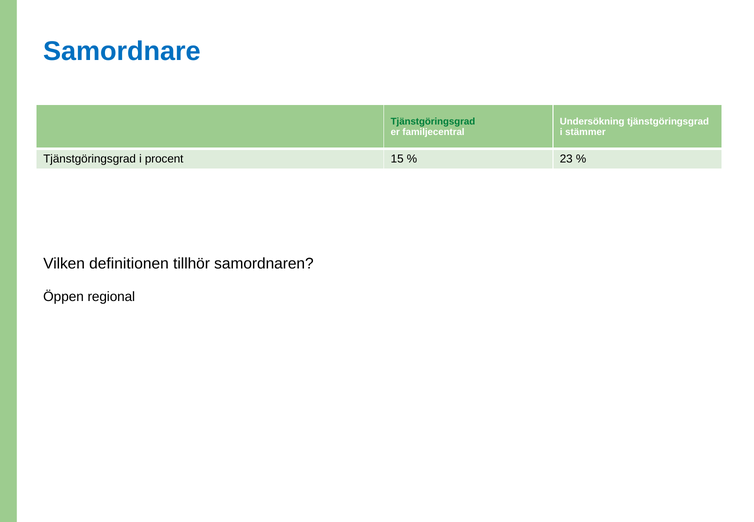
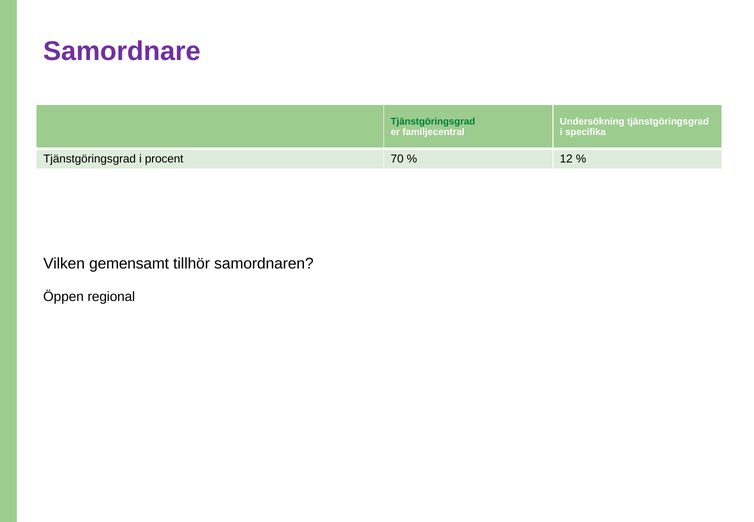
Samordnare colour: blue -> purple
stämmer: stämmer -> specifika
15: 15 -> 70
23: 23 -> 12
definitionen: definitionen -> gemensamt
